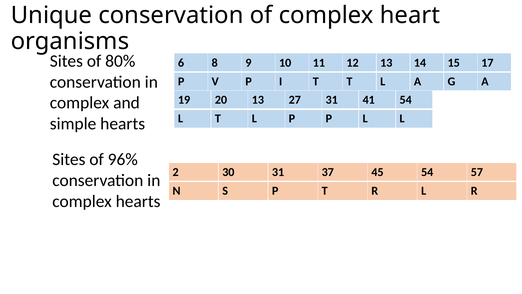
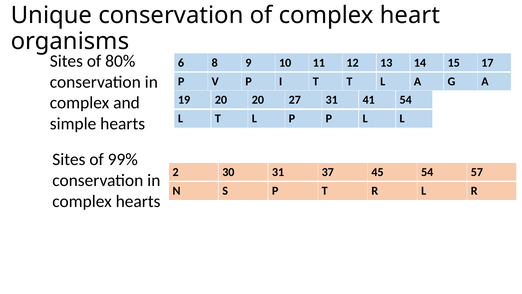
20 13: 13 -> 20
96%: 96% -> 99%
